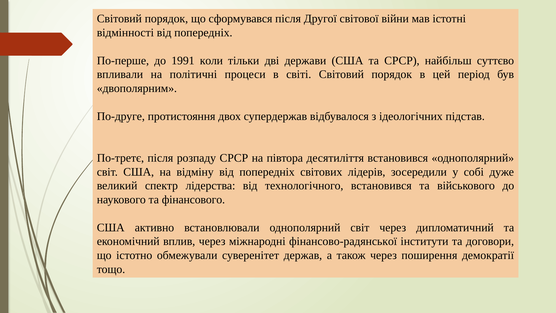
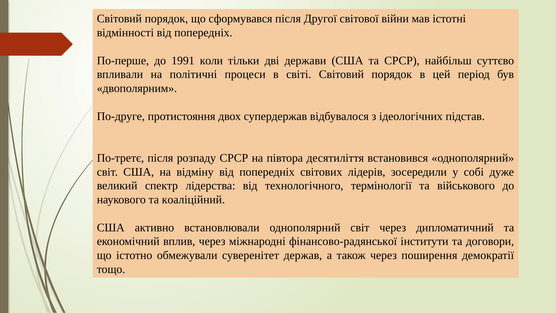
технологічного встановився: встановився -> термінології
фінансового: фінансового -> коаліційний
